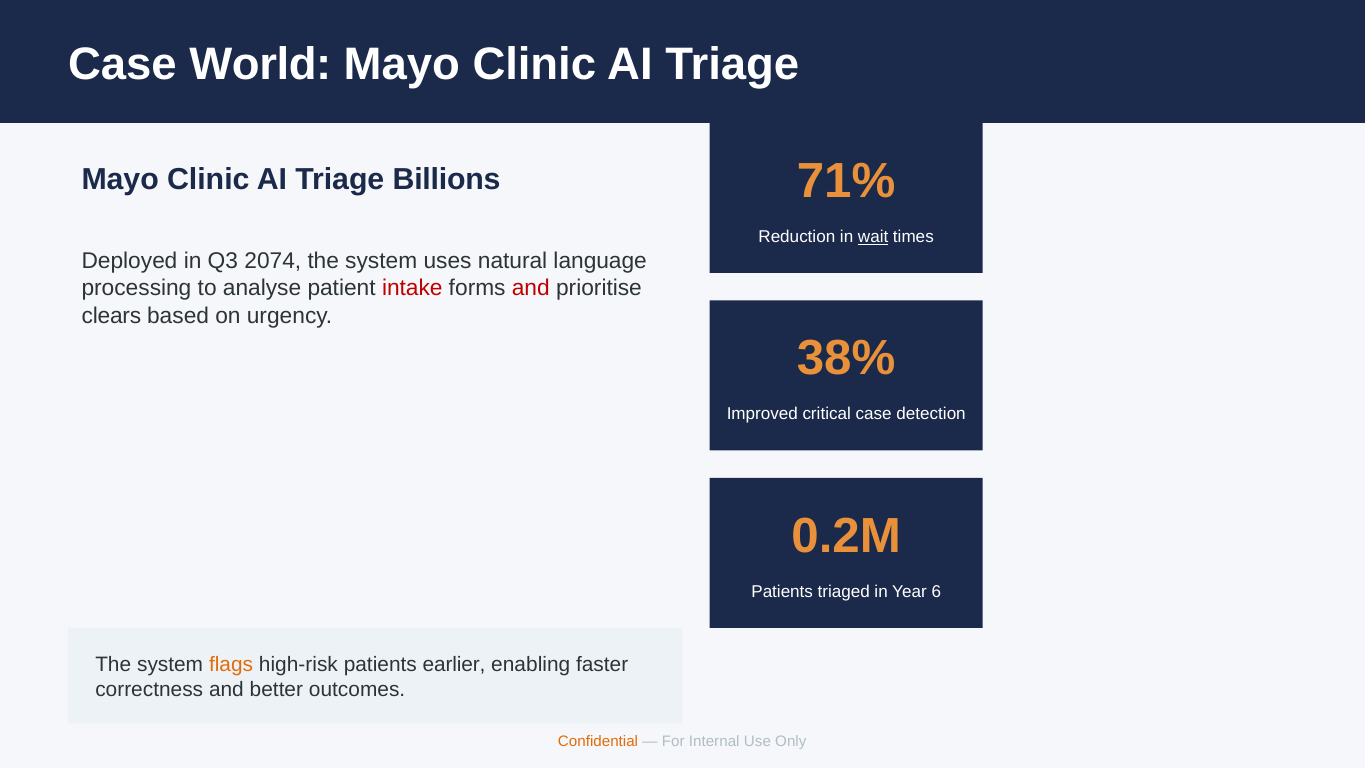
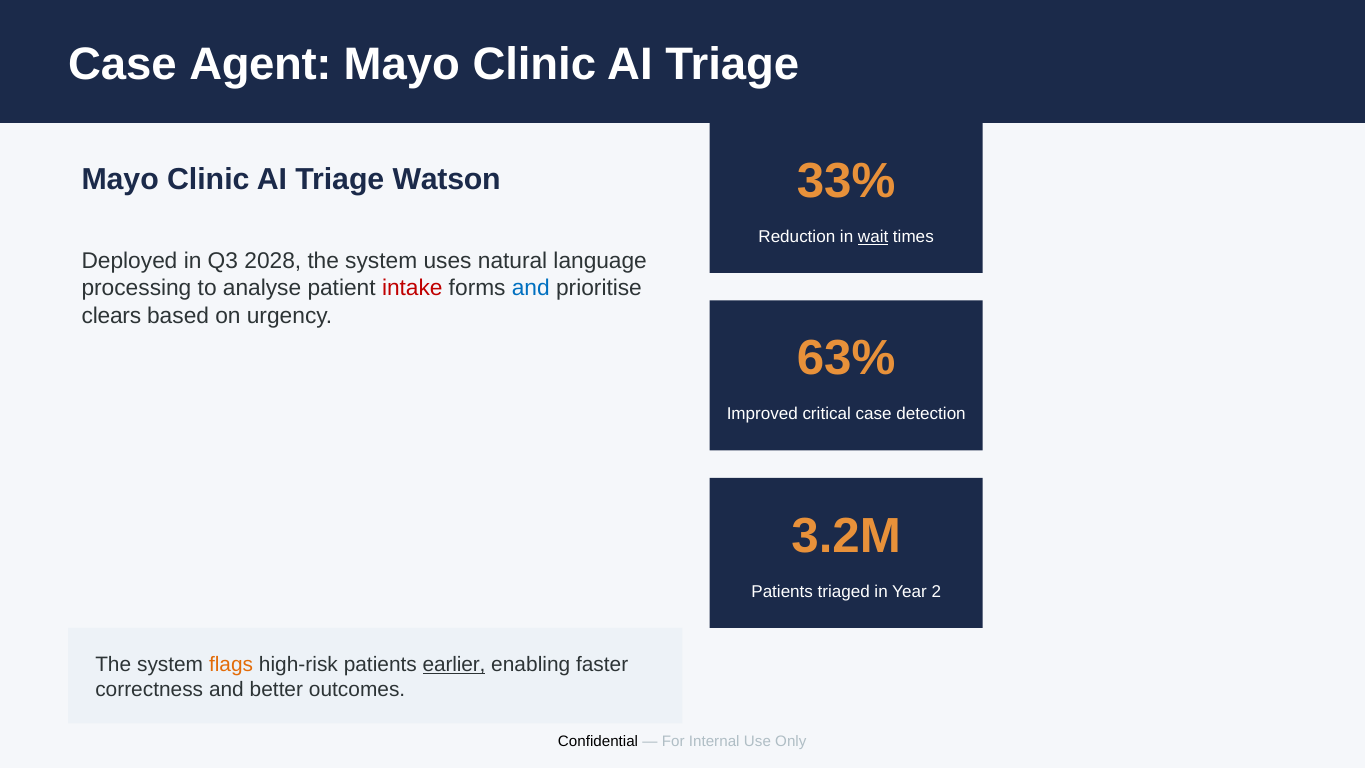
World: World -> Agent
71%: 71% -> 33%
Billions: Billions -> Watson
2074: 2074 -> 2028
and at (531, 288) colour: red -> blue
38%: 38% -> 63%
0.2M: 0.2M -> 3.2M
6: 6 -> 2
earlier underline: none -> present
Confidential colour: orange -> black
